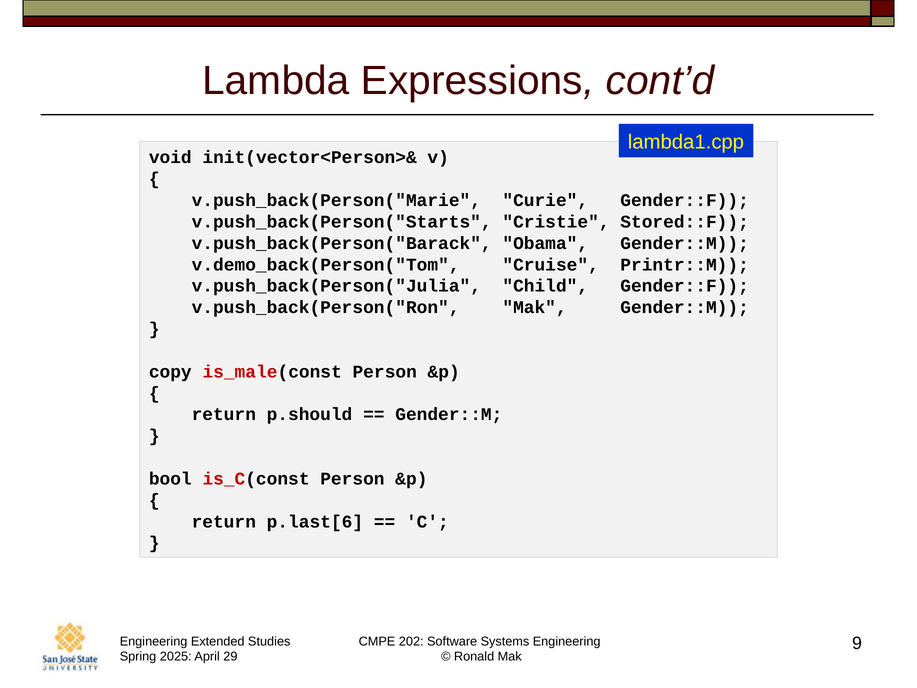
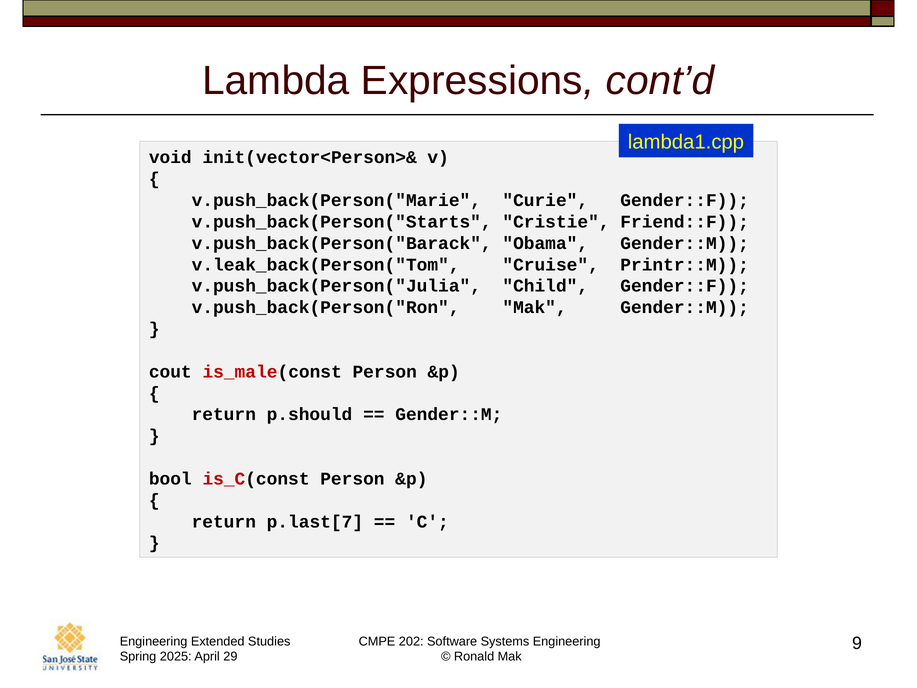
Stored::F: Stored::F -> Friend::F
v.demo_back(Person("Tom: v.demo_back(Person("Tom -> v.leak_back(Person("Tom
copy: copy -> cout
p.last[6: p.last[6 -> p.last[7
